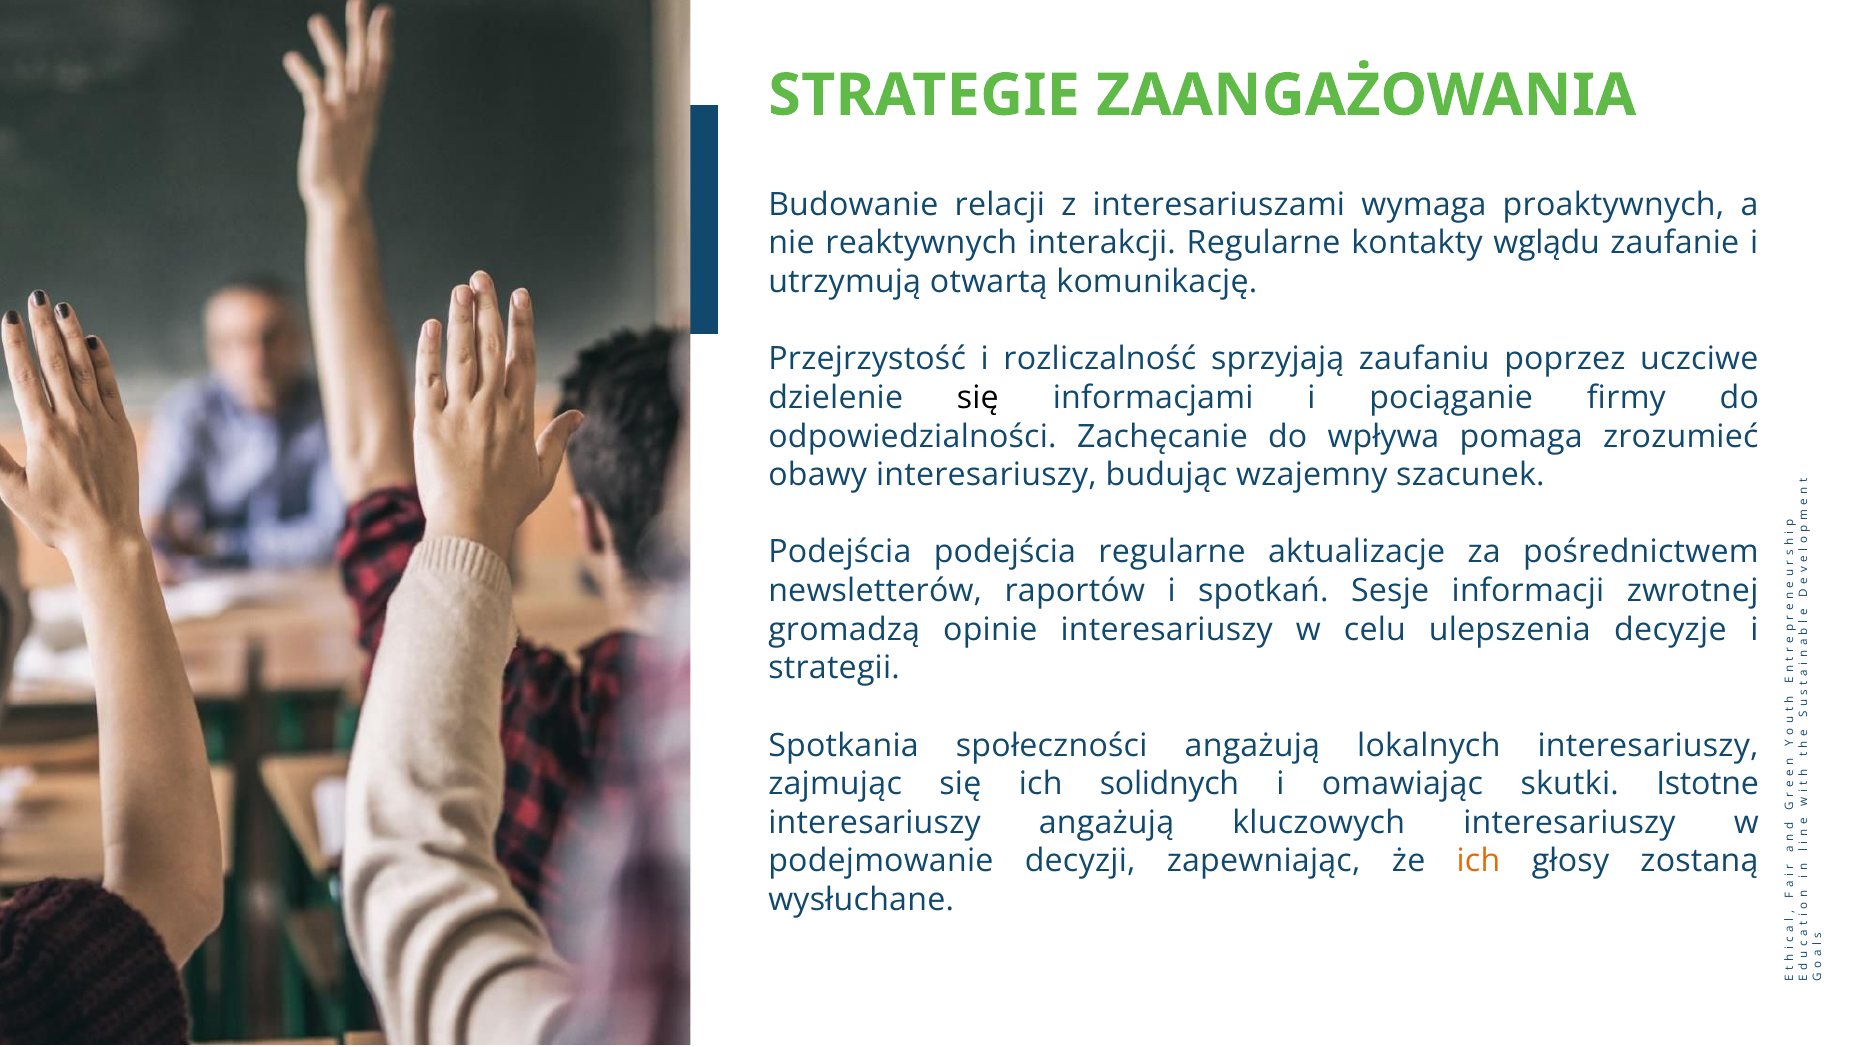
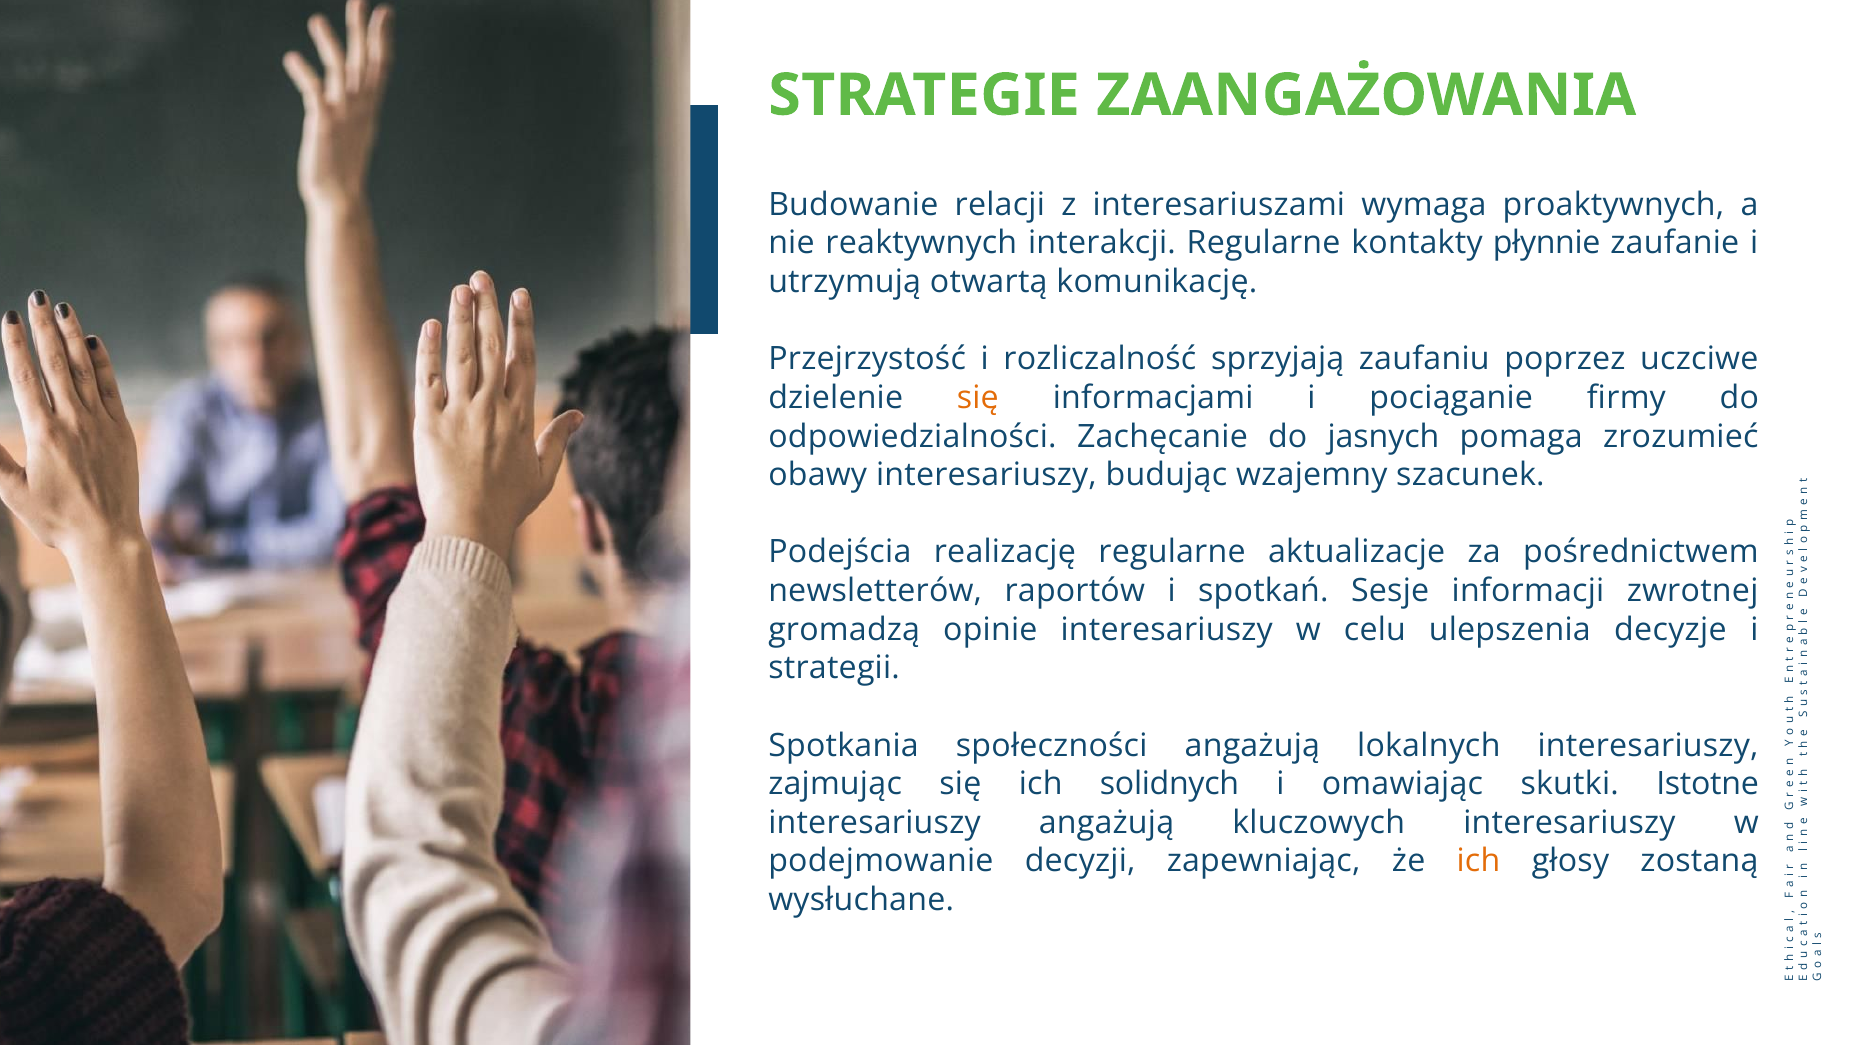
wglądu: wglądu -> płynnie
się at (978, 398) colour: black -> orange
wpływa: wpływa -> jasnych
Podejścia podejścia: podejścia -> realizację
